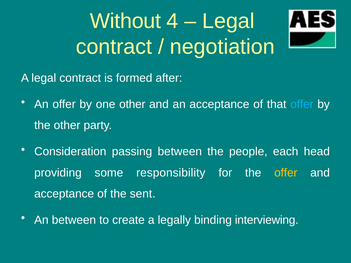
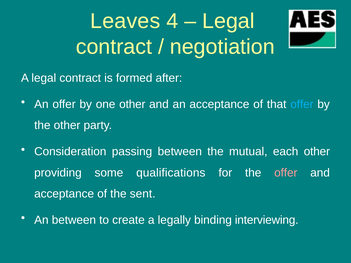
Without: Without -> Leaves
people: people -> mutual
each head: head -> other
responsibility: responsibility -> qualifications
offer at (286, 173) colour: yellow -> pink
